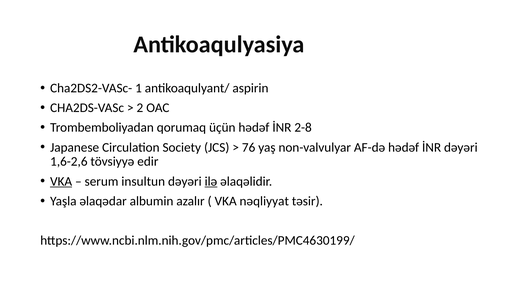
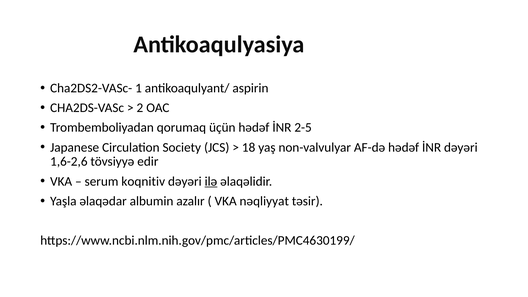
2-8: 2-8 -> 2-5
76: 76 -> 18
VKA at (61, 181) underline: present -> none
insultun: insultun -> koqnitiv
